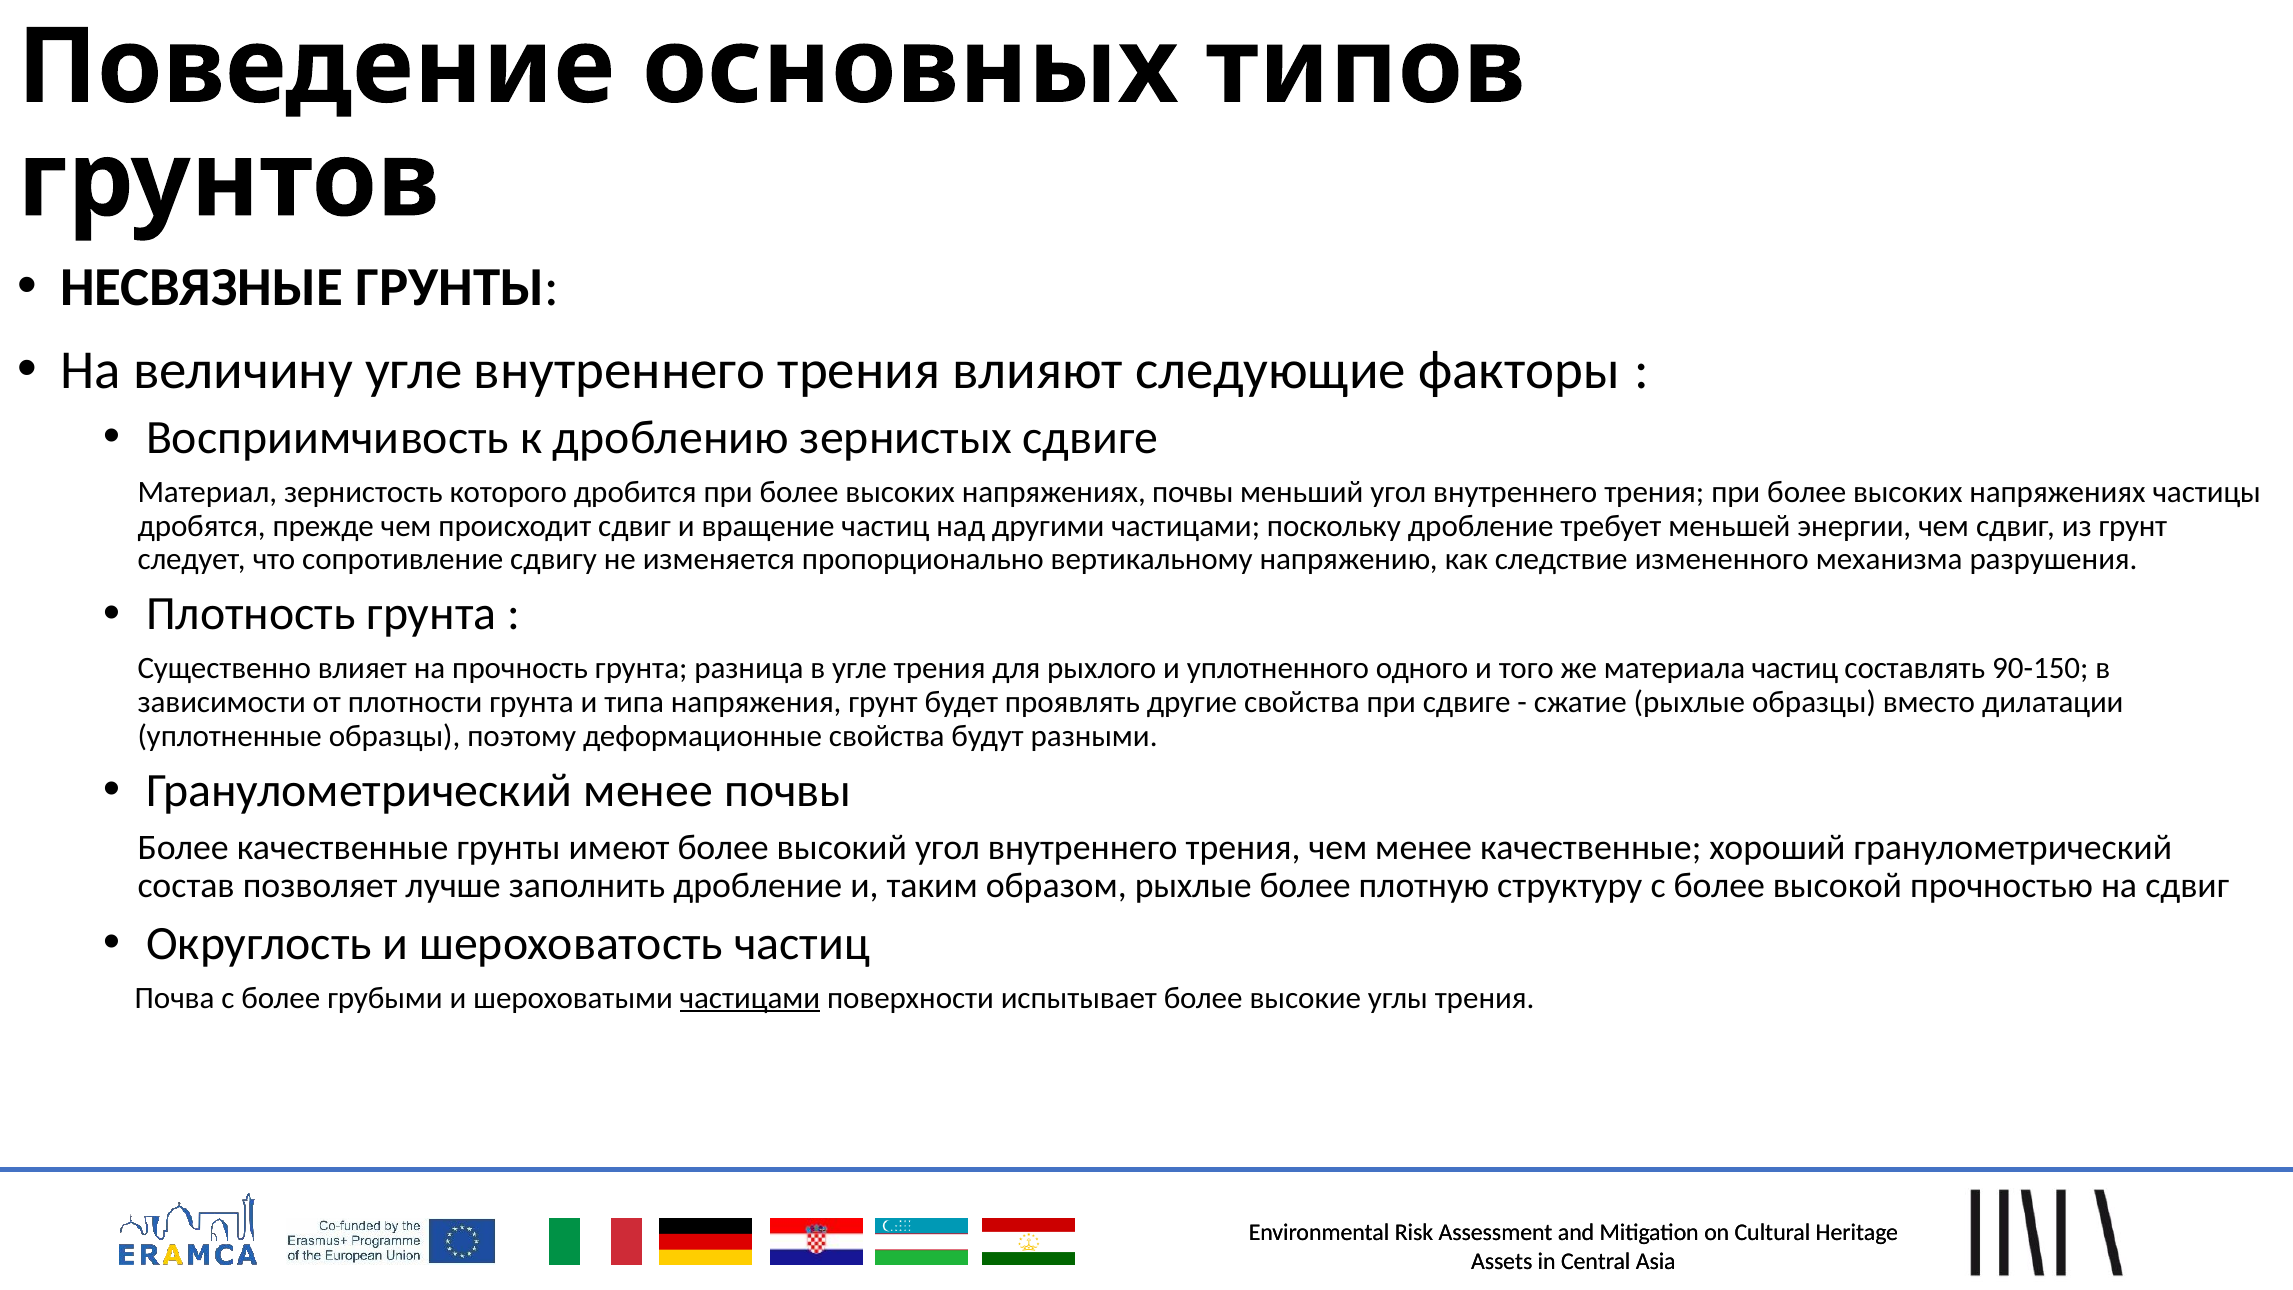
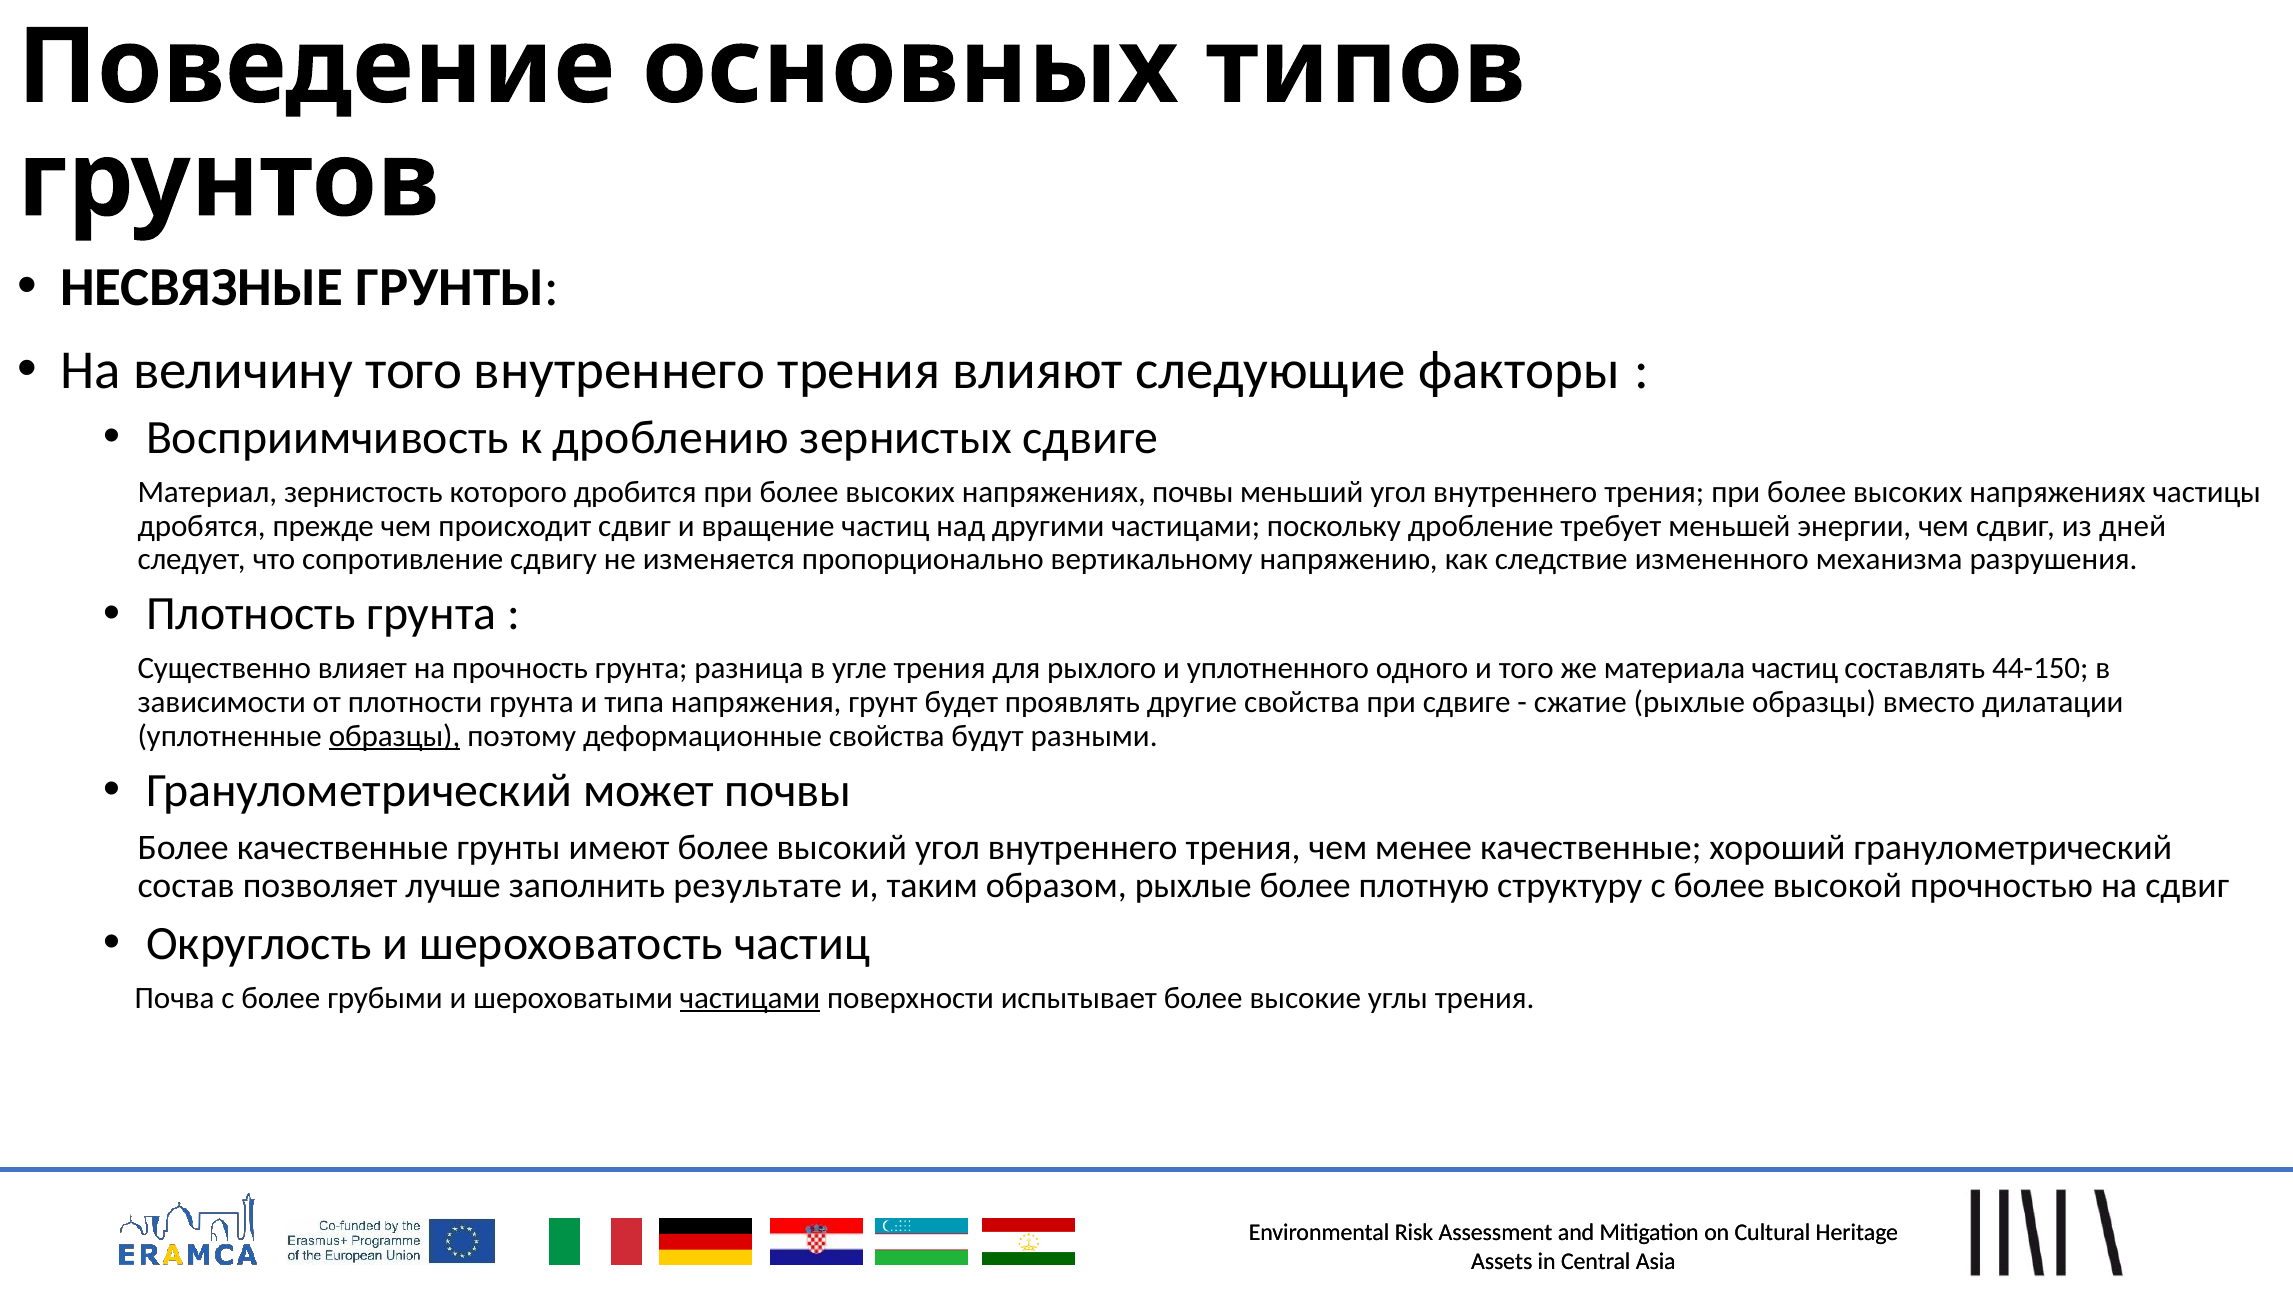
величину угле: угле -> того
из грунт: грунт -> дней
90-150: 90-150 -> 44-150
образцы at (395, 736) underline: none -> present
Гранулометрический менее: менее -> может
заполнить дробление: дробление -> результате
